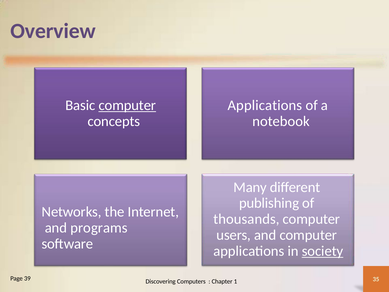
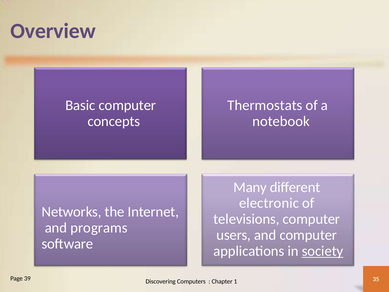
computer at (127, 105) underline: present -> none
Applications at (265, 105): Applications -> Thermostats
publishing: publishing -> electronic
thousands: thousands -> televisions
